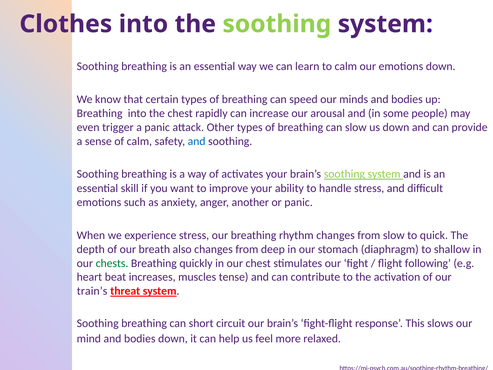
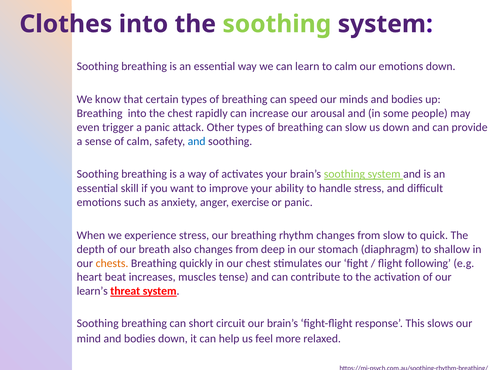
another: another -> exercise
chests colour: green -> orange
train’s: train’s -> learn’s
